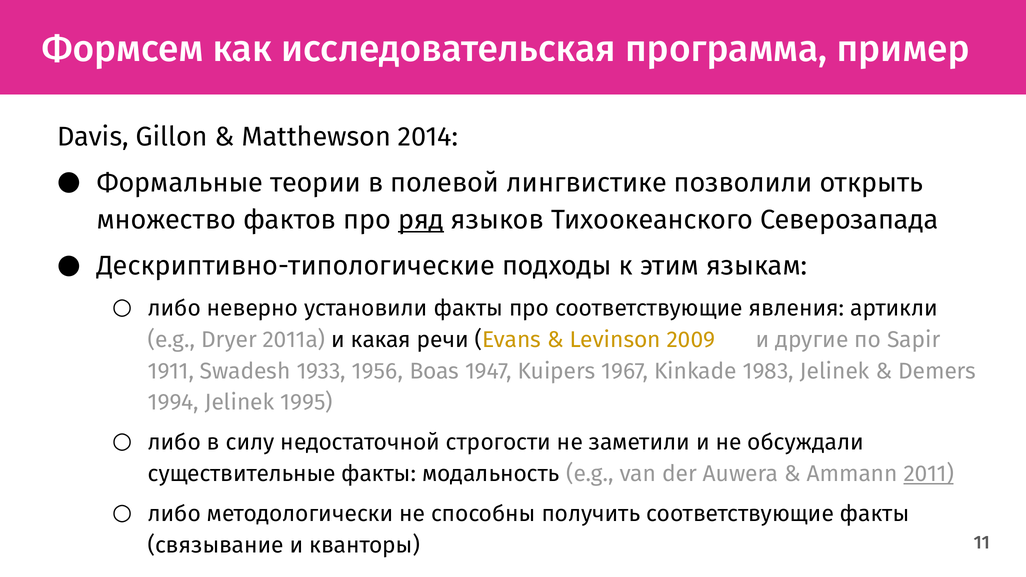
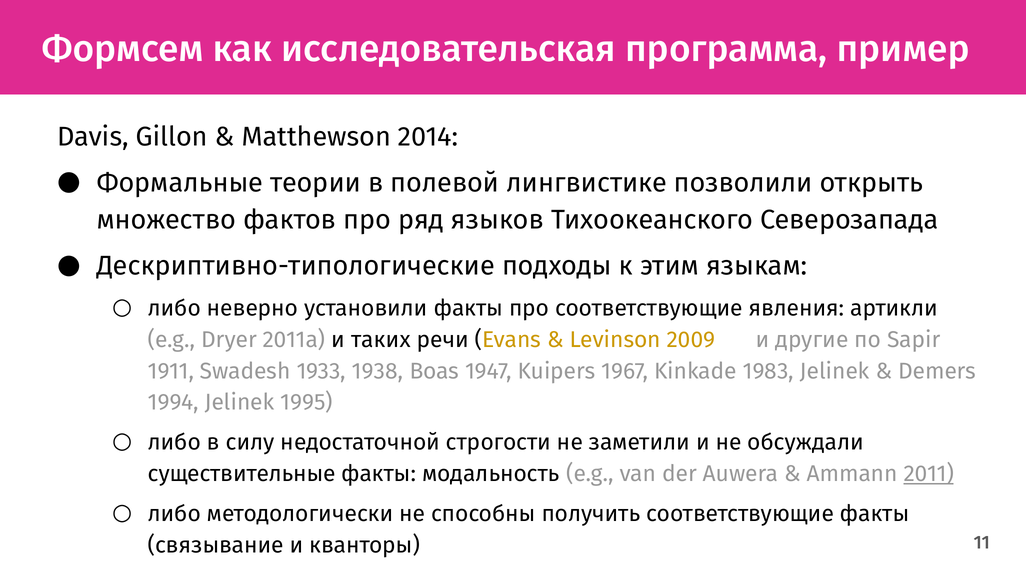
ряд underline: present -> none
какая: какая -> таких
1956: 1956 -> 1938
